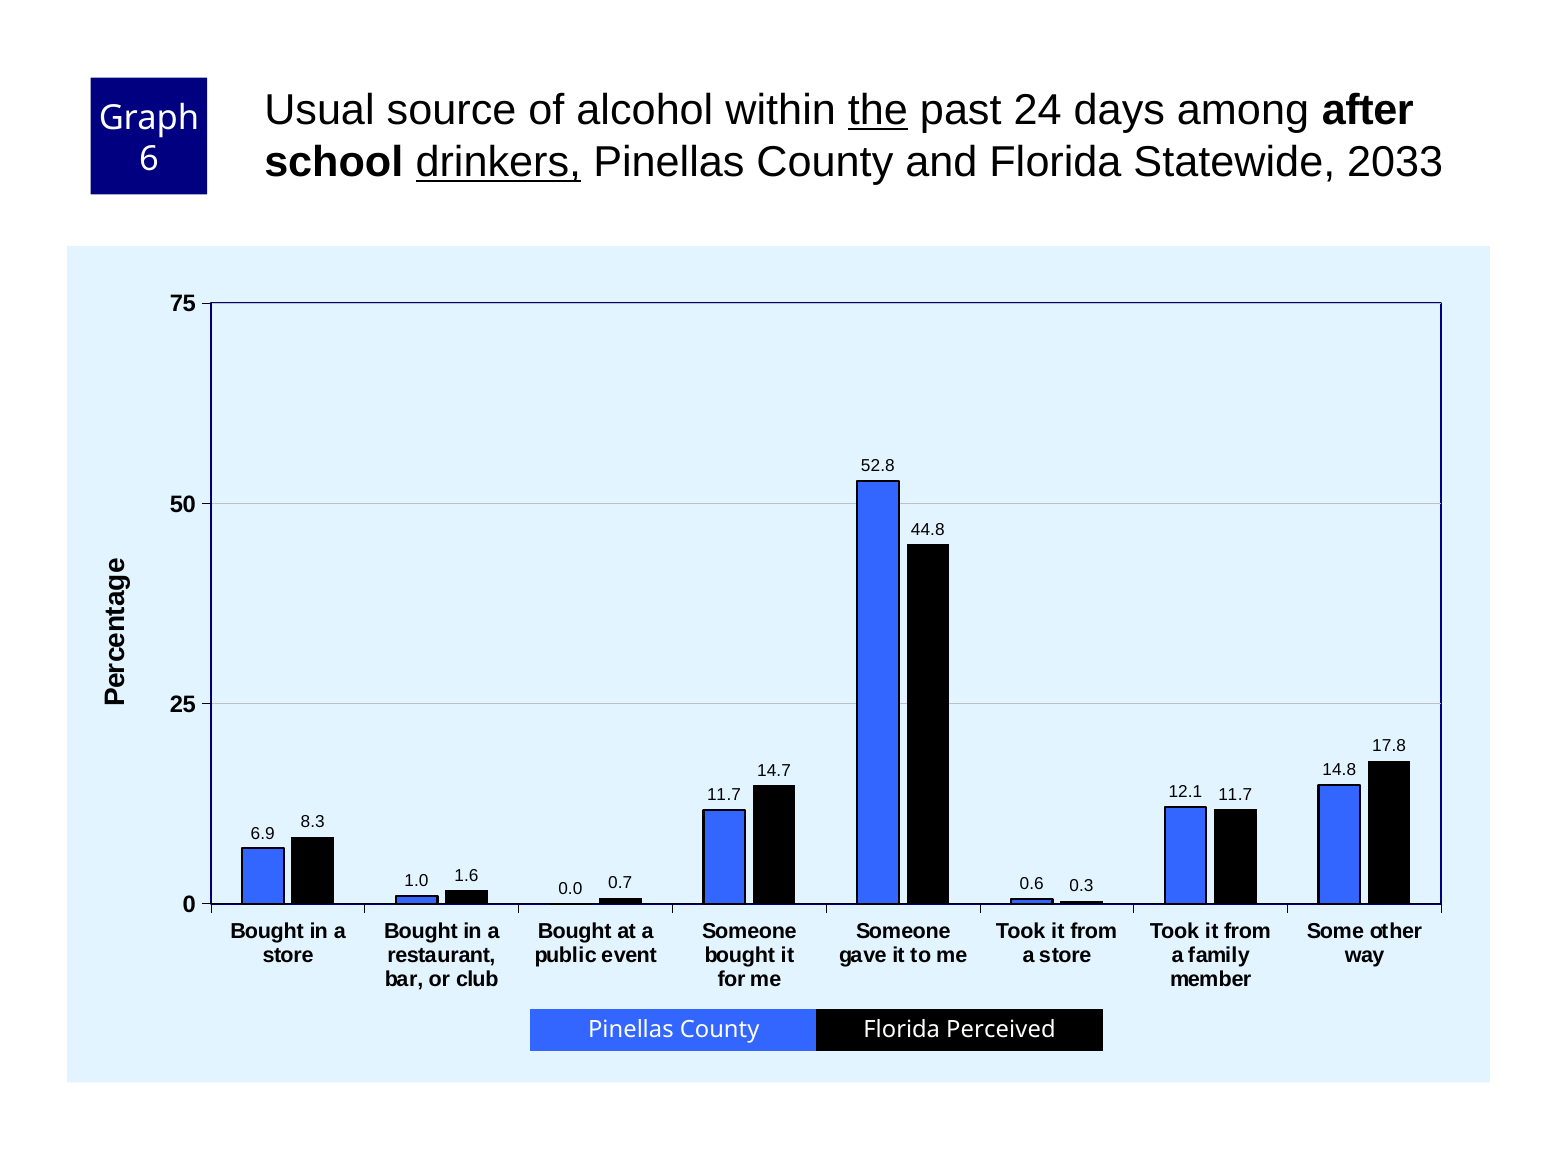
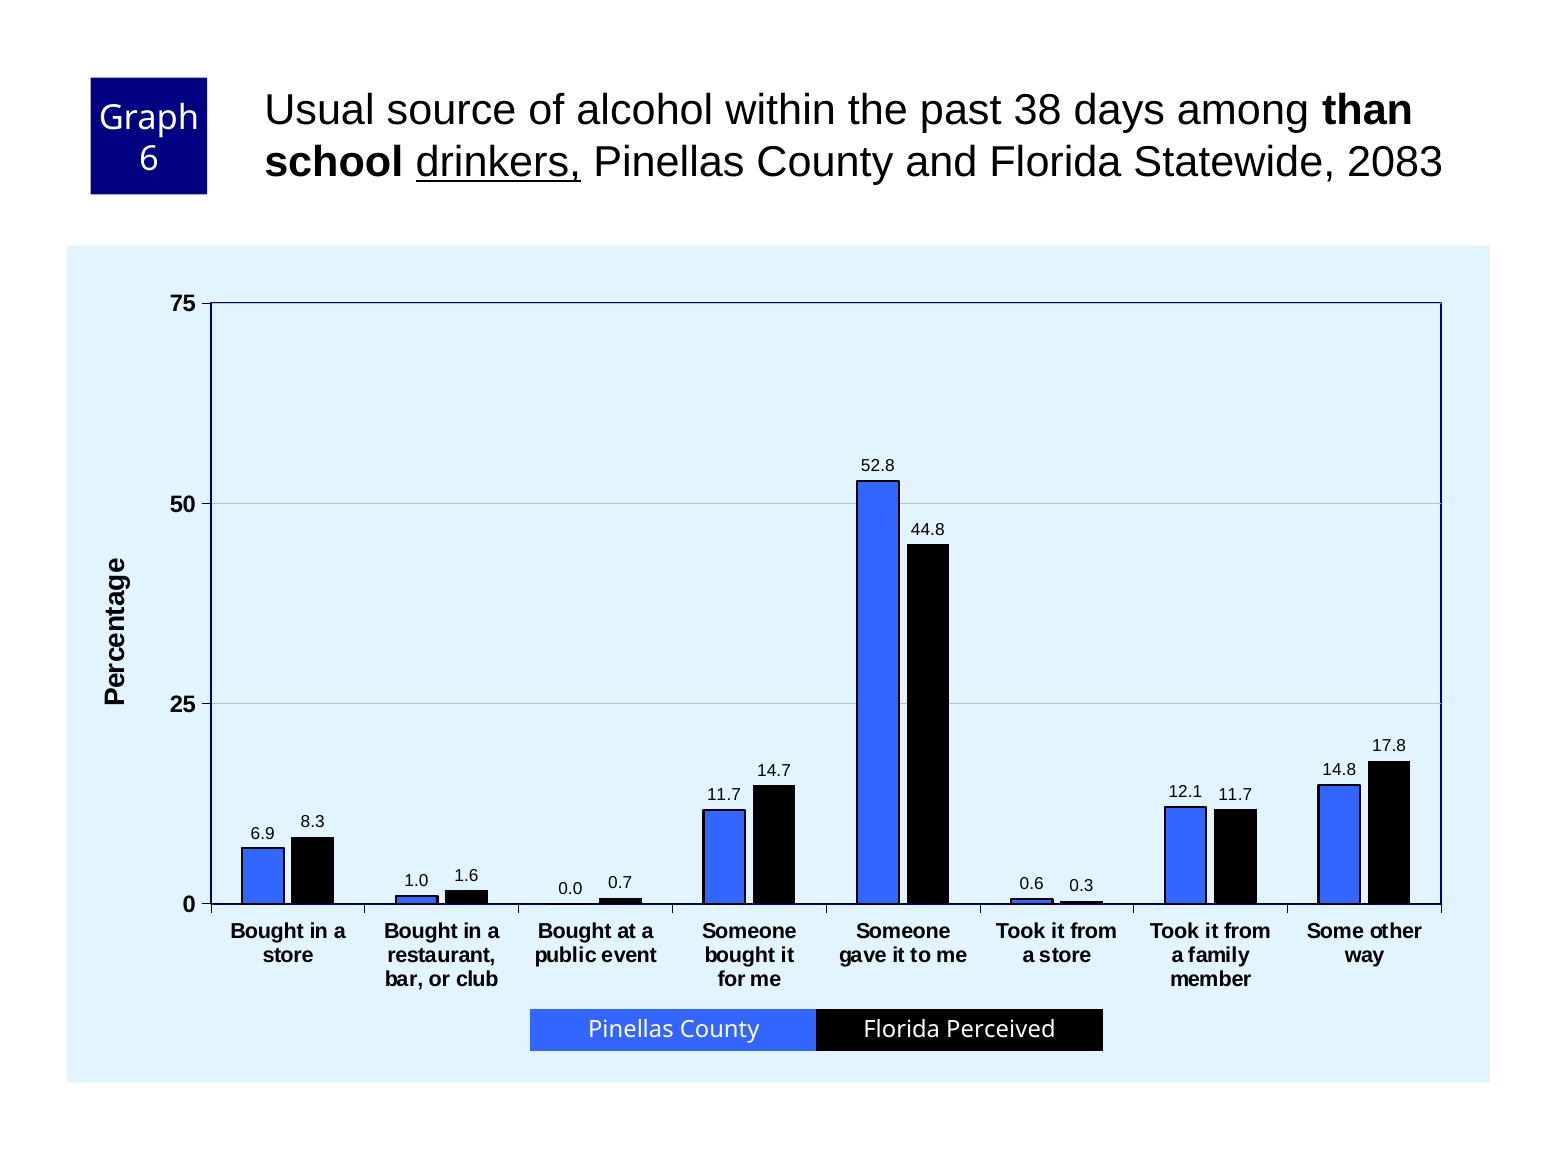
the underline: present -> none
24: 24 -> 38
after: after -> than
2033: 2033 -> 2083
